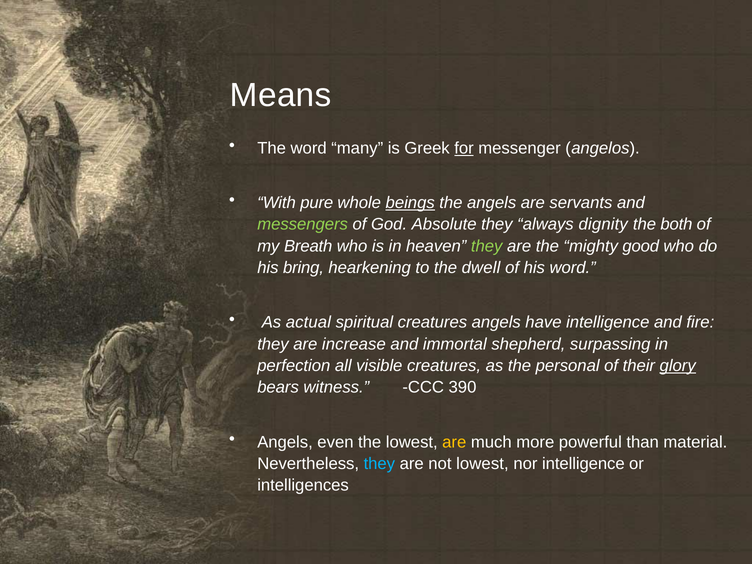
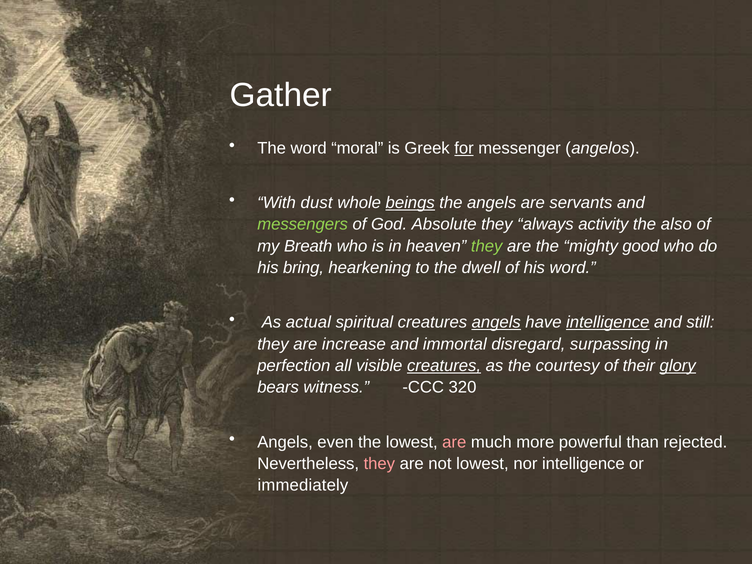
Means: Means -> Gather
many: many -> moral
pure: pure -> dust
dignity: dignity -> activity
both: both -> also
angels at (496, 322) underline: none -> present
intelligence at (608, 322) underline: none -> present
fire: fire -> still
shepherd: shepherd -> disregard
creatures at (444, 366) underline: none -> present
personal: personal -> courtesy
390: 390 -> 320
are at (454, 442) colour: yellow -> pink
material: material -> rejected
they at (379, 464) colour: light blue -> pink
intelligences: intelligences -> immediately
